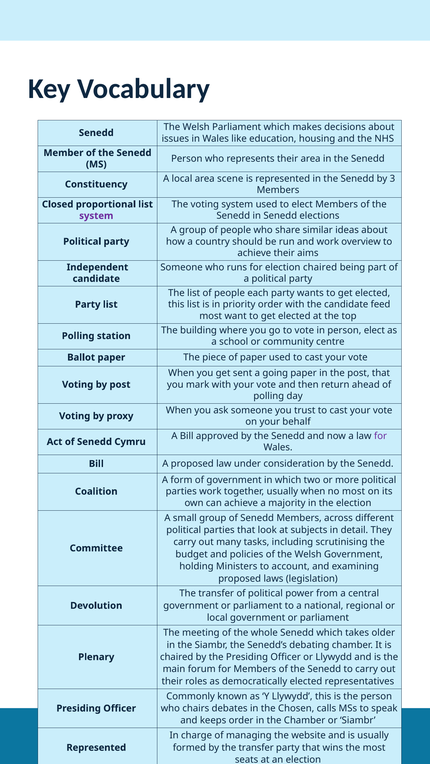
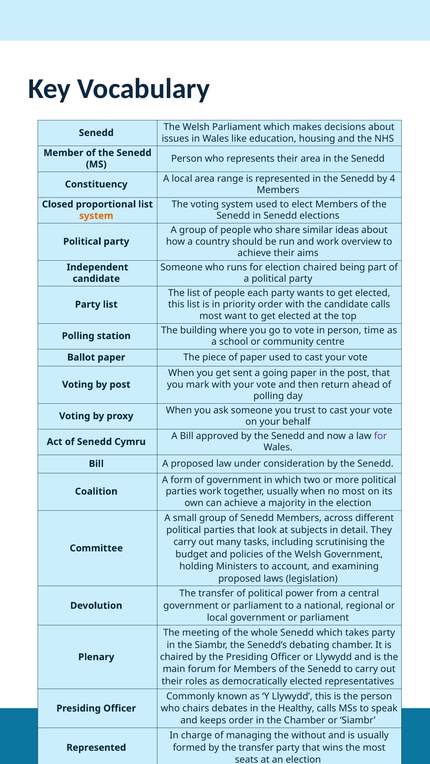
scene: scene -> range
by 3: 3 -> 4
system at (96, 216) colour: purple -> orange
candidate feed: feed -> calls
person elect: elect -> time
takes older: older -> party
Chosen: Chosen -> Healthy
website: website -> without
